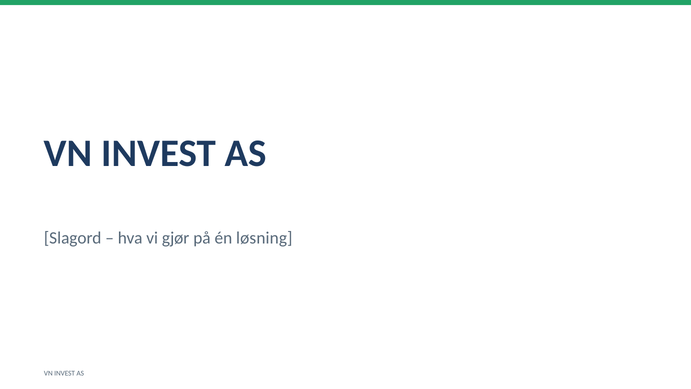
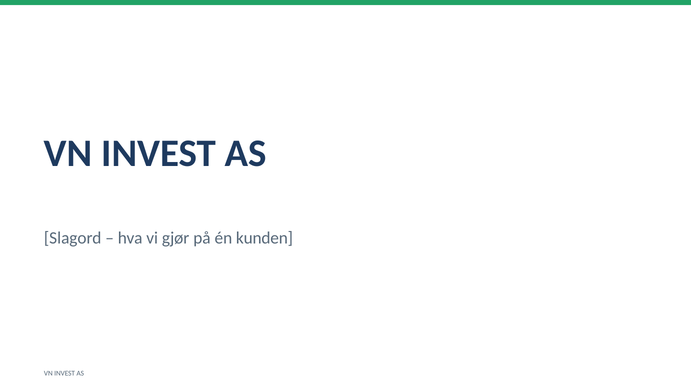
løsning: løsning -> kunden
